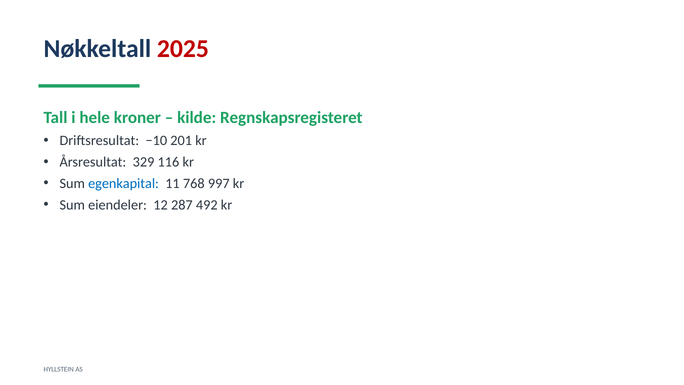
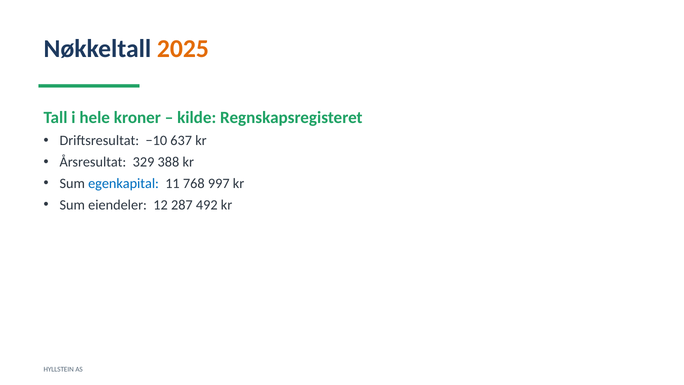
2025 colour: red -> orange
201: 201 -> 637
116: 116 -> 388
